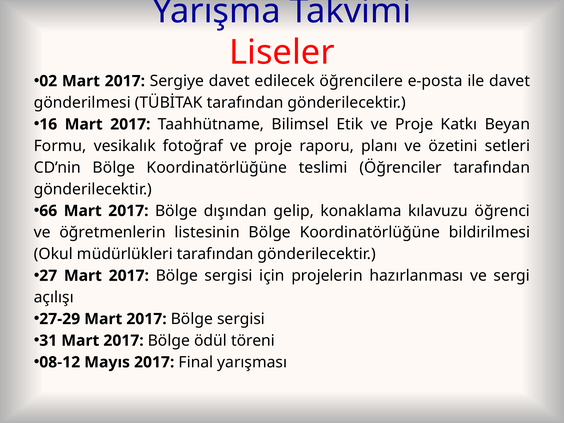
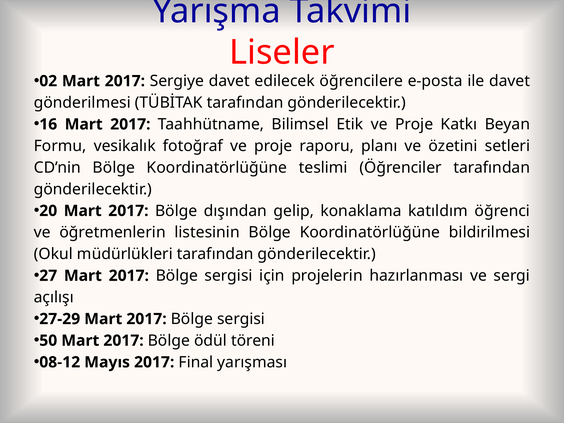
66: 66 -> 20
kılavuzu: kılavuzu -> katıldım
31: 31 -> 50
